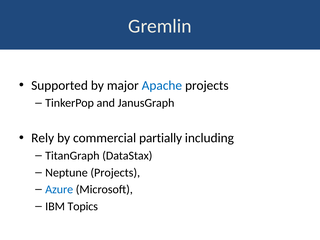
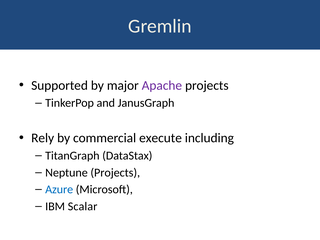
Apache colour: blue -> purple
partially: partially -> execute
Topics: Topics -> Scalar
